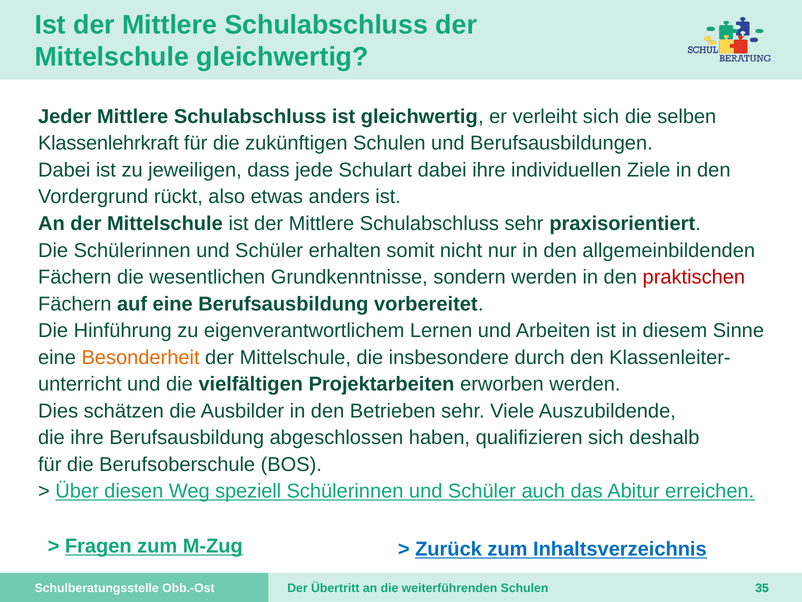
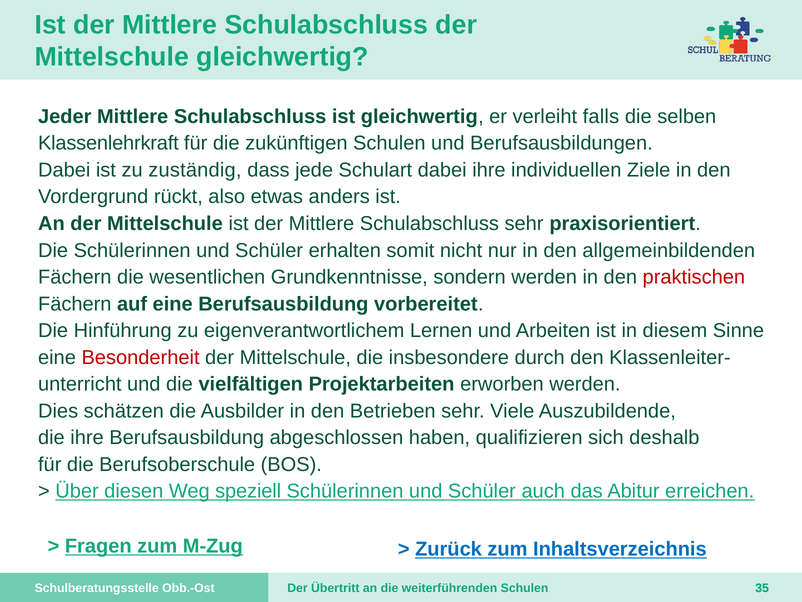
verleiht sich: sich -> falls
jeweiligen: jeweiligen -> zuständig
Besonderheit colour: orange -> red
